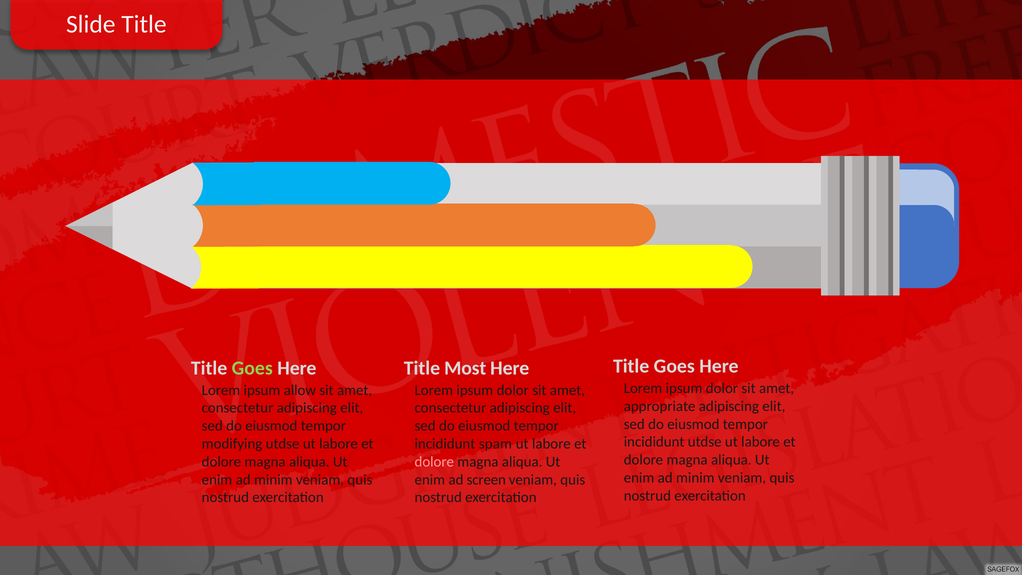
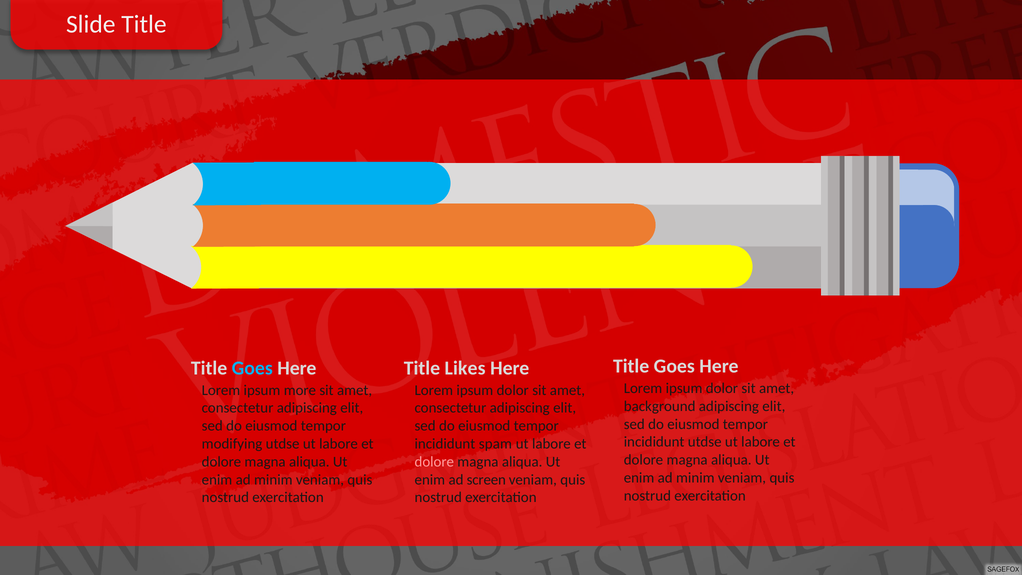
Goes at (252, 368) colour: light green -> light blue
Most: Most -> Likes
allow: allow -> more
appropriate: appropriate -> background
